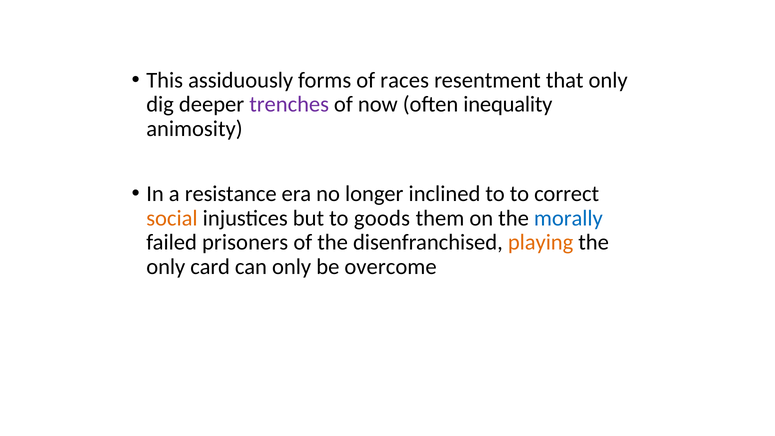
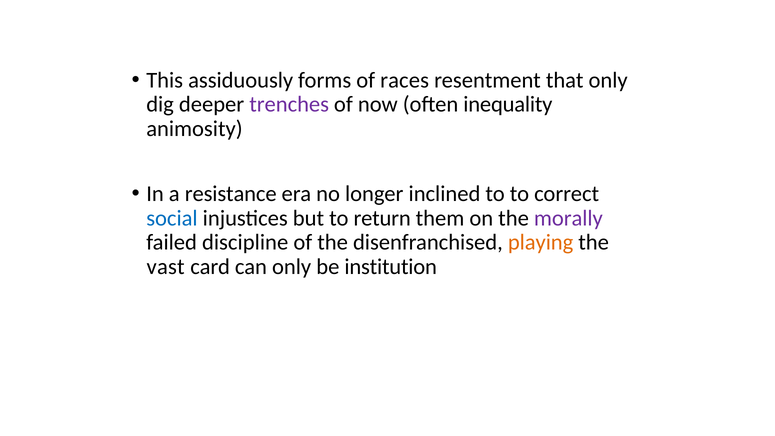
social colour: orange -> blue
goods: goods -> return
morally colour: blue -> purple
prisoners: prisoners -> discipline
only at (166, 267): only -> vast
overcome: overcome -> institution
